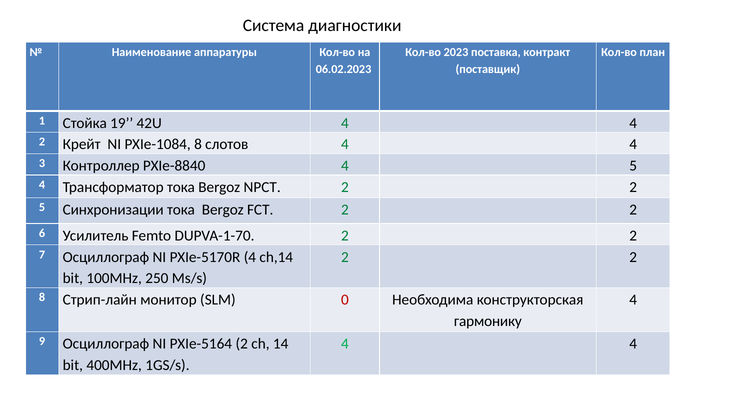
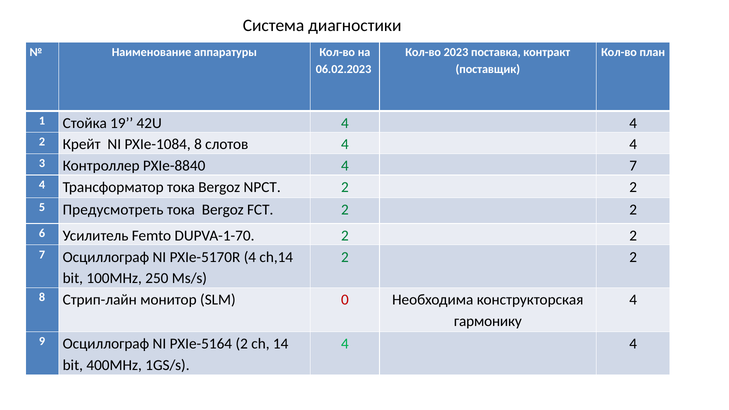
4 5: 5 -> 7
Синхронизации: Синхронизации -> Предусмотреть
